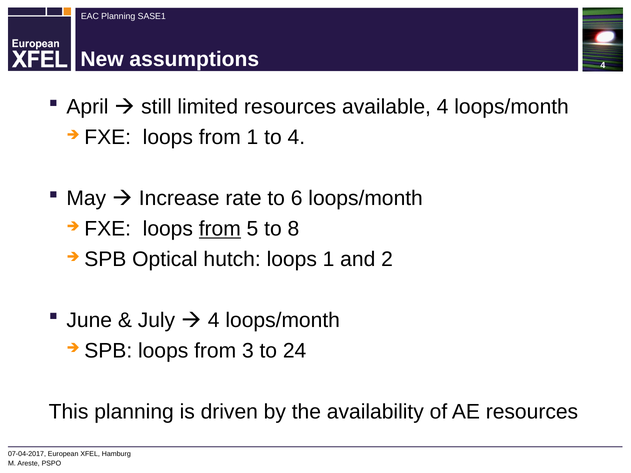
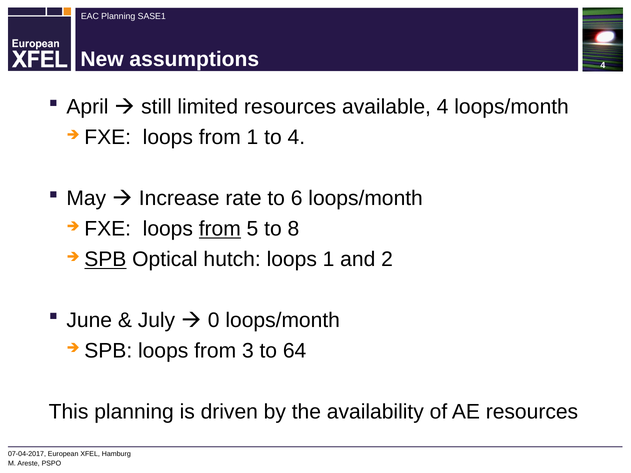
SPB at (105, 260) underline: none -> present
4 at (214, 321): 4 -> 0
24: 24 -> 64
